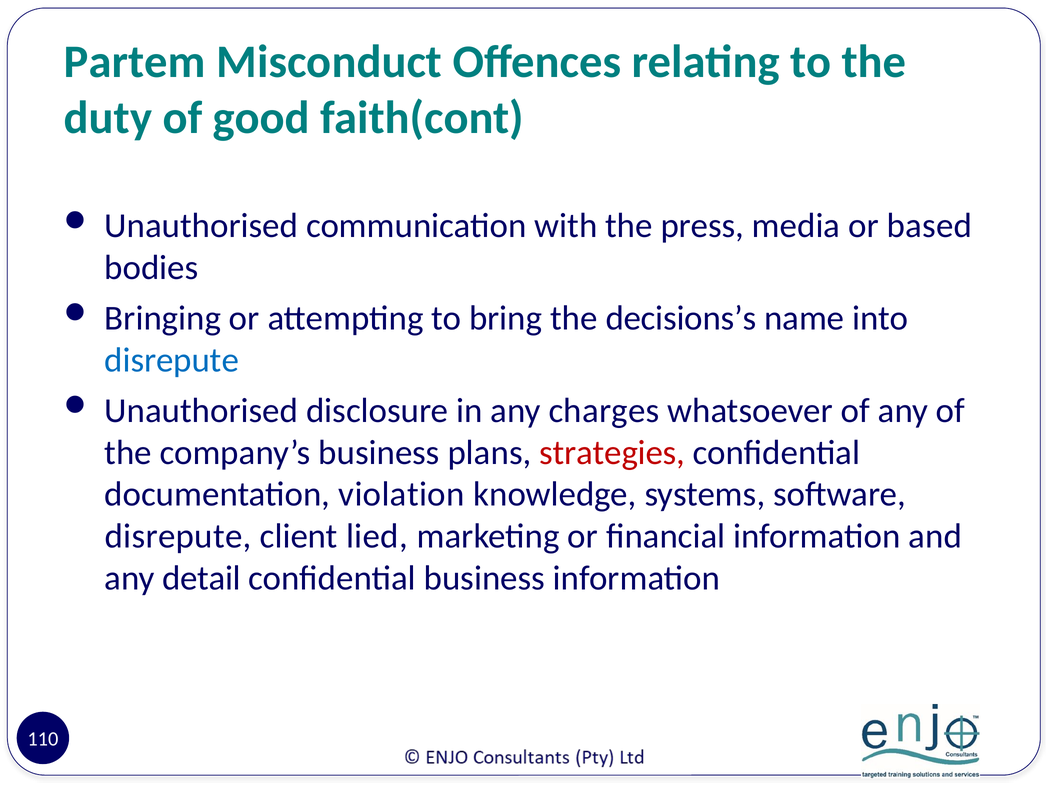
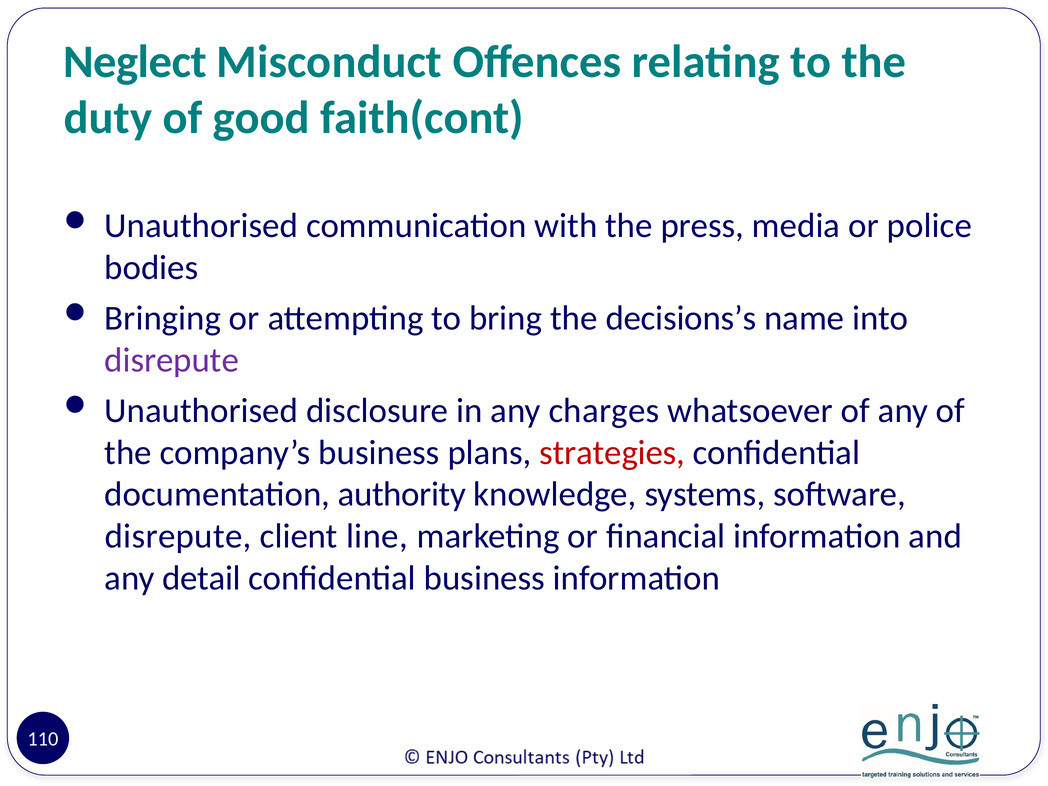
Partem: Partem -> Neglect
based: based -> police
disrepute at (172, 360) colour: blue -> purple
violation: violation -> authority
lied: lied -> line
